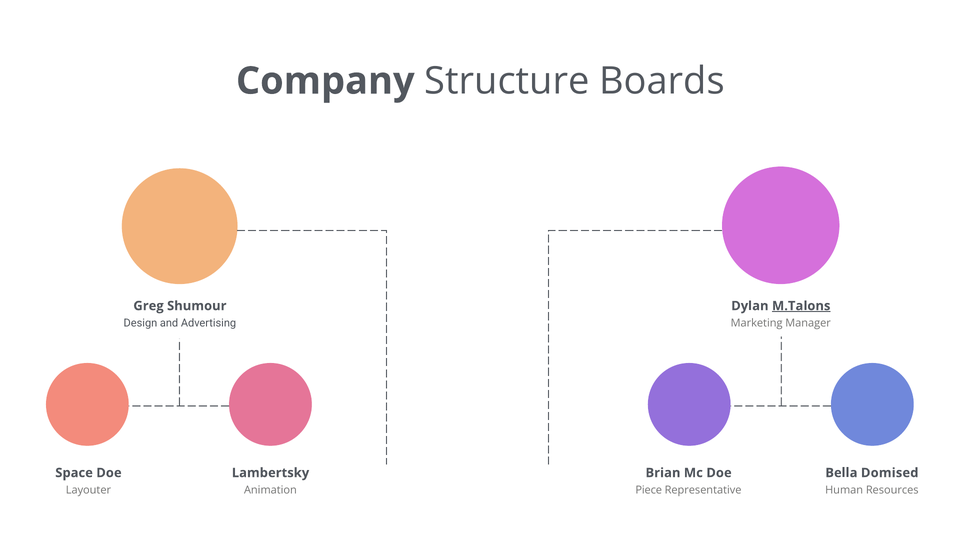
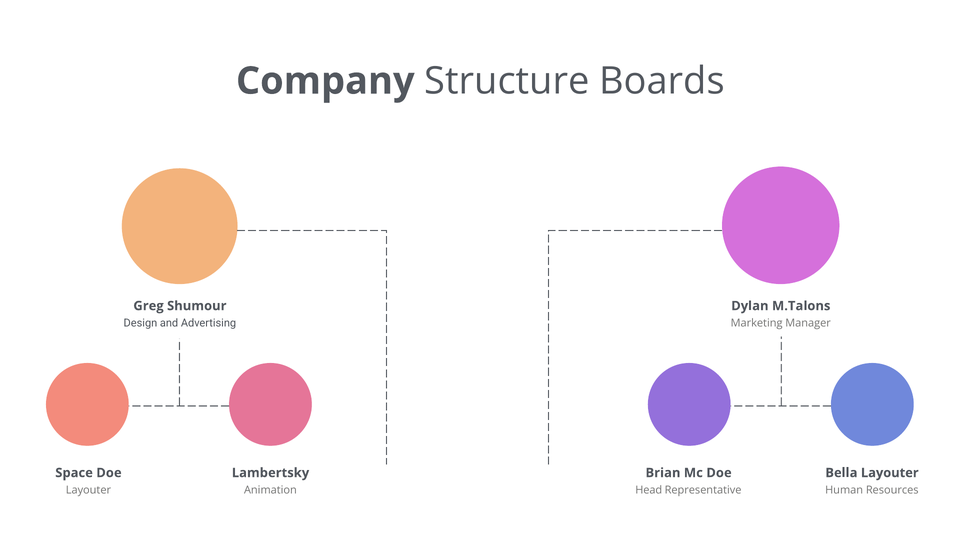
M.Talons underline: present -> none
Bella Domised: Domised -> Layouter
Piece: Piece -> Head
